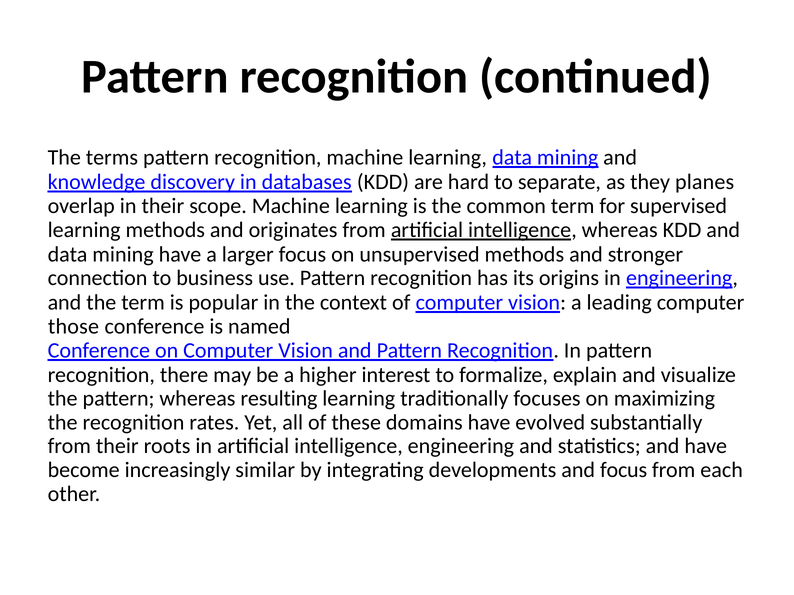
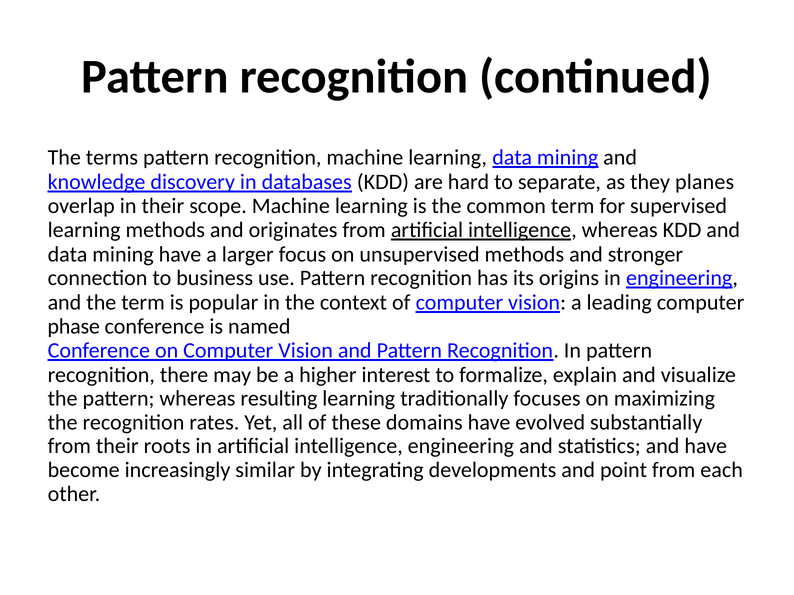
those: those -> phase
and focus: focus -> point
